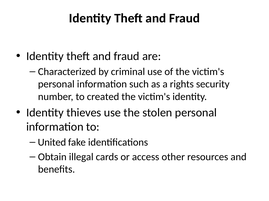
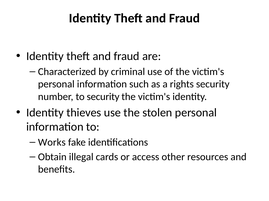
to created: created -> security
United: United -> Works
